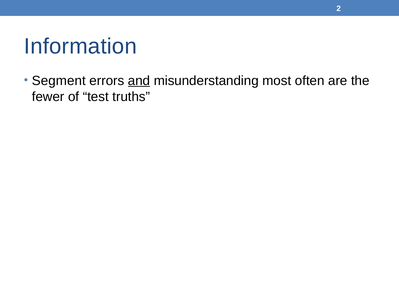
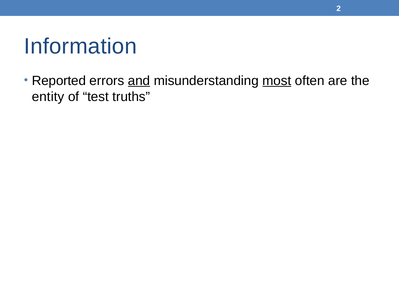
Segment: Segment -> Reported
most underline: none -> present
fewer: fewer -> entity
